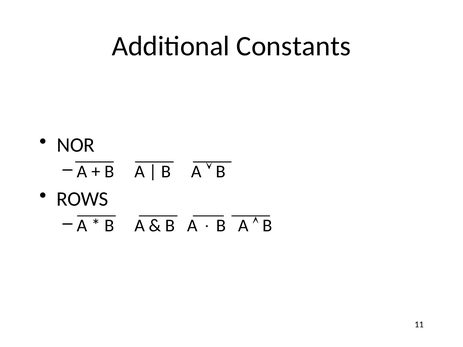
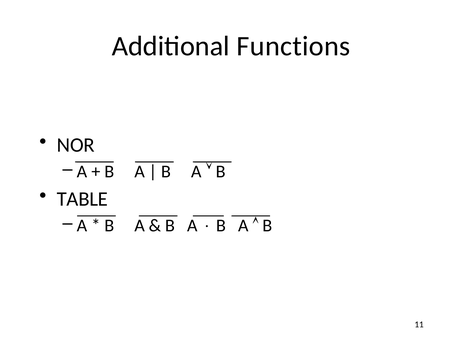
Constants: Constants -> Functions
ROWS: ROWS -> TABLE
